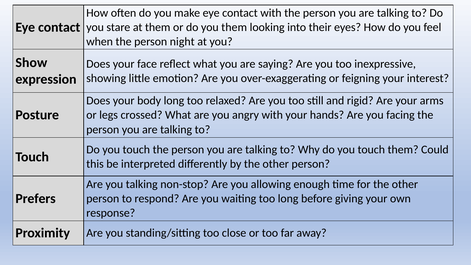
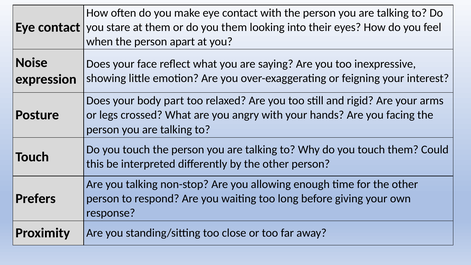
night: night -> apart
Show: Show -> Noise
body long: long -> part
